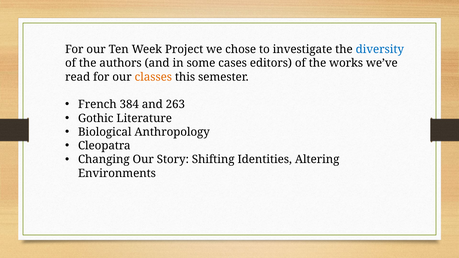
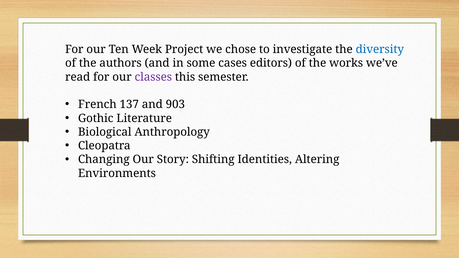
classes colour: orange -> purple
384: 384 -> 137
263: 263 -> 903
